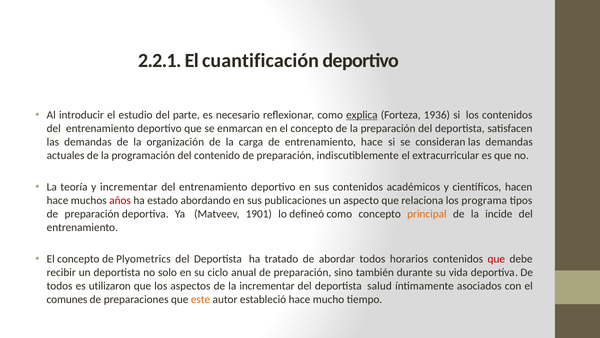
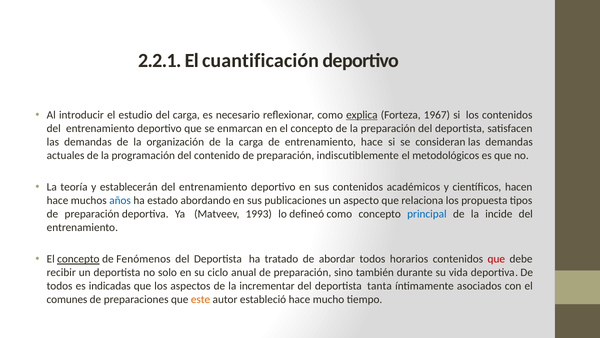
del parte: parte -> carga
1936: 1936 -> 1967
extracurricular: extracurricular -> metodológicos
y incrementar: incrementar -> establecerán
años colour: red -> blue
programa: programa -> propuesta
1901: 1901 -> 1993
principal colour: orange -> blue
concepto at (78, 259) underline: none -> present
Plyometrics: Plyometrics -> Fenómenos
utilizaron: utilizaron -> indicadas
salud: salud -> tanta
